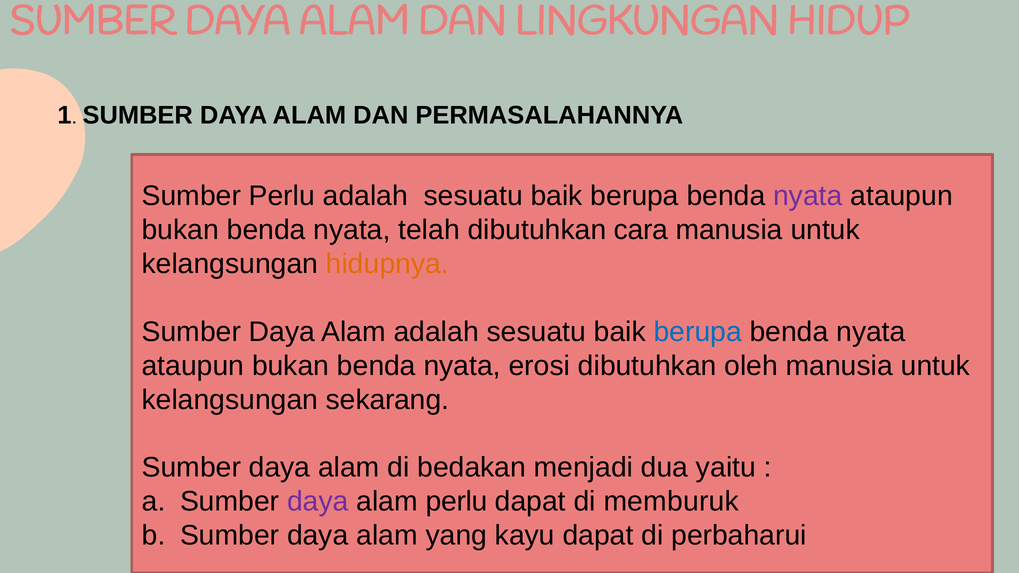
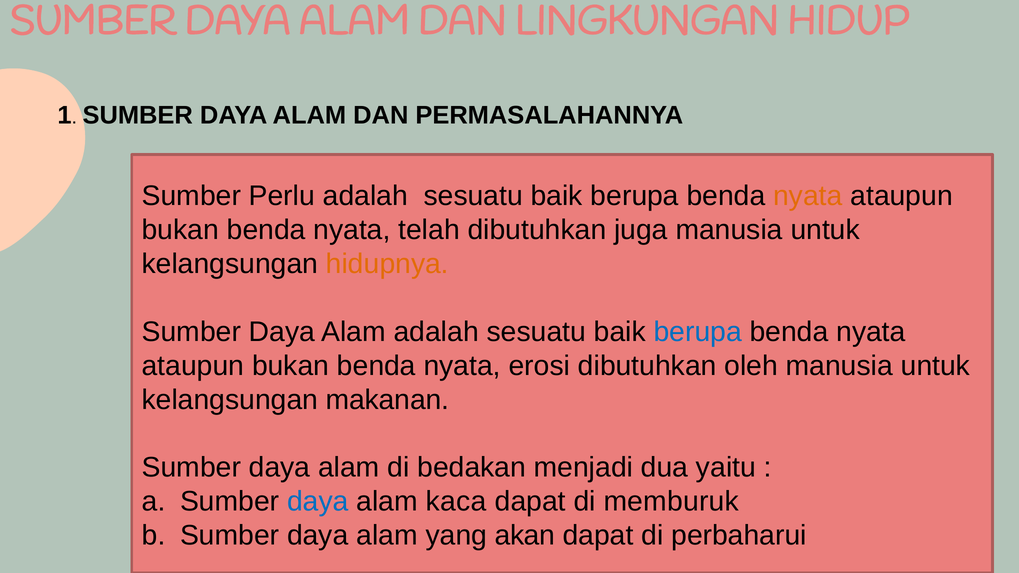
nyata at (808, 196) colour: purple -> orange
cara: cara -> juga
sekarang: sekarang -> makanan
daya at (318, 502) colour: purple -> blue
alam perlu: perlu -> kaca
kayu: kayu -> akan
